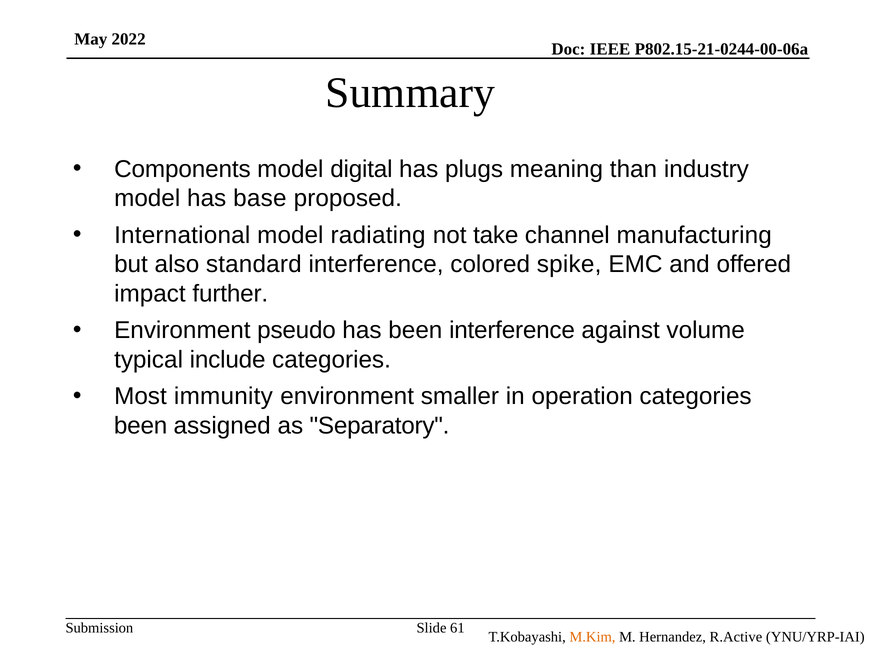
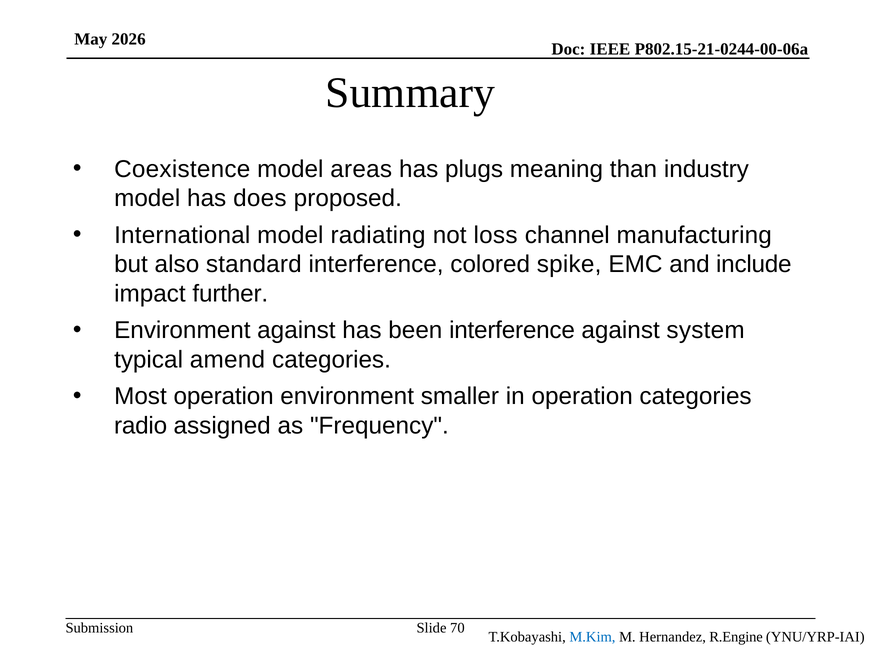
2022: 2022 -> 2026
Components: Components -> Coexistence
digital: digital -> areas
base: base -> does
take: take -> loss
offered: offered -> include
Environment pseudo: pseudo -> against
volume: volume -> system
include: include -> amend
Most immunity: immunity -> operation
been at (141, 426): been -> radio
Separatory: Separatory -> Frequency
61: 61 -> 70
M.Kim colour: orange -> blue
R.Active: R.Active -> R.Engine
